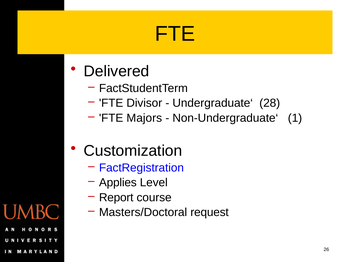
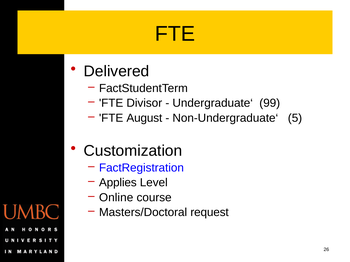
28: 28 -> 99
Majors: Majors -> August
1: 1 -> 5
Report: Report -> Online
